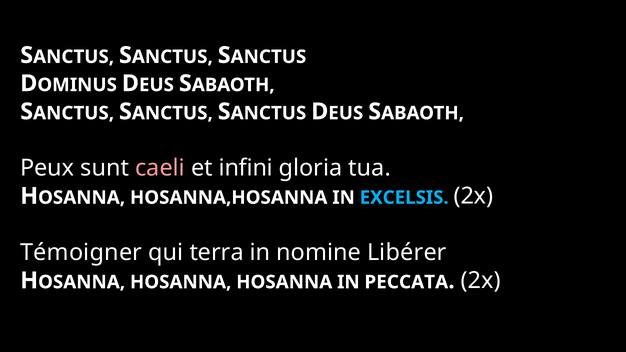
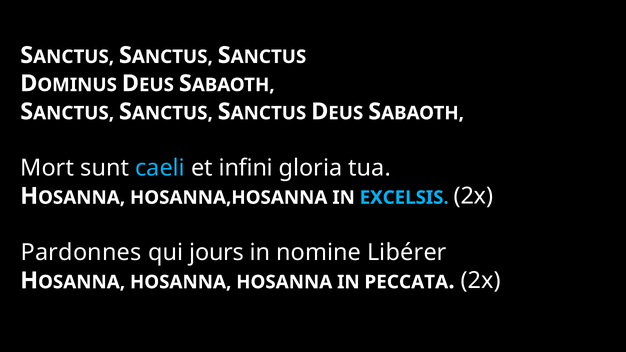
Peux: Peux -> Mort
caeli colour: pink -> light blue
Témoigner: Témoigner -> Pardonnes
terra: terra -> jours
